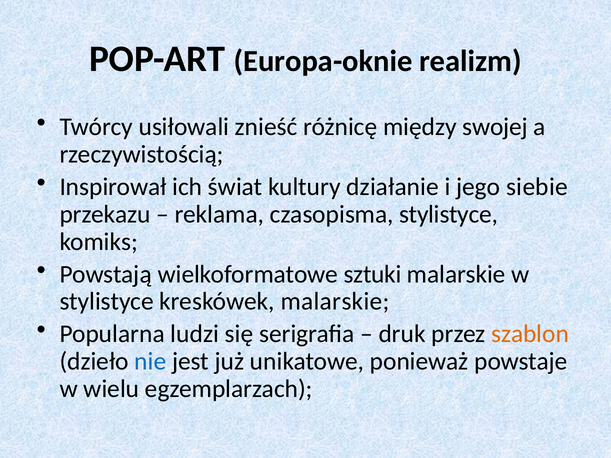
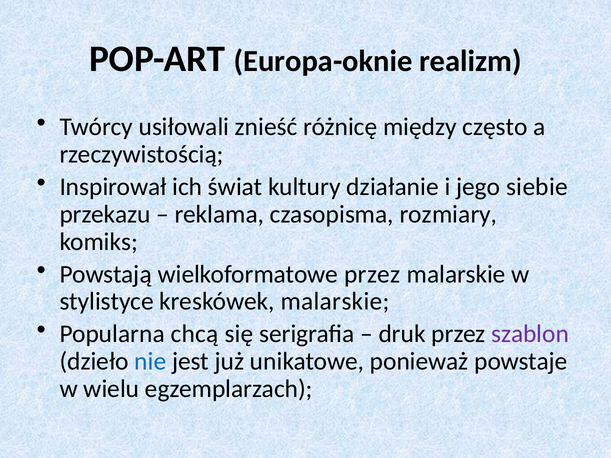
swojej: swojej -> często
czasopisma stylistyce: stylistyce -> rozmiary
wielkoformatowe sztuki: sztuki -> przez
ludzi: ludzi -> chcą
szablon colour: orange -> purple
